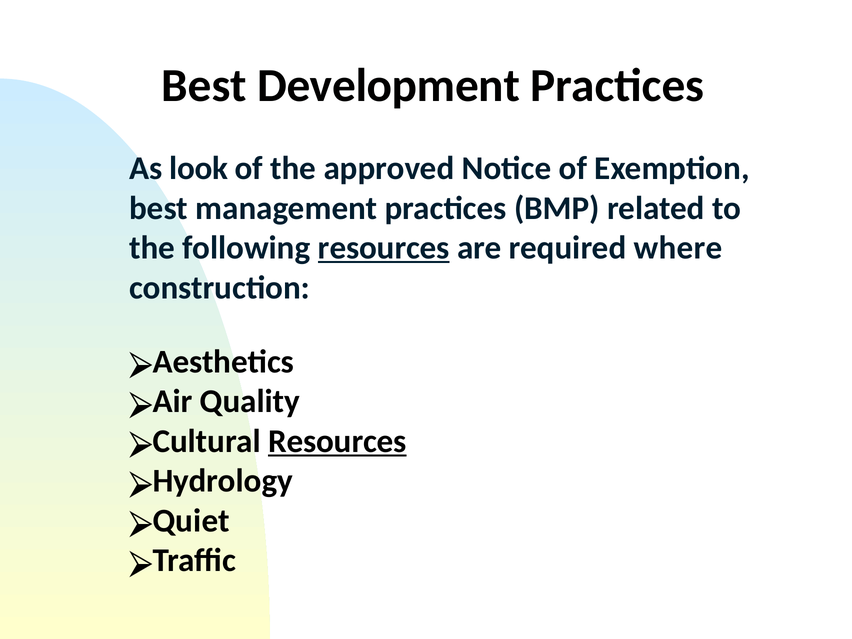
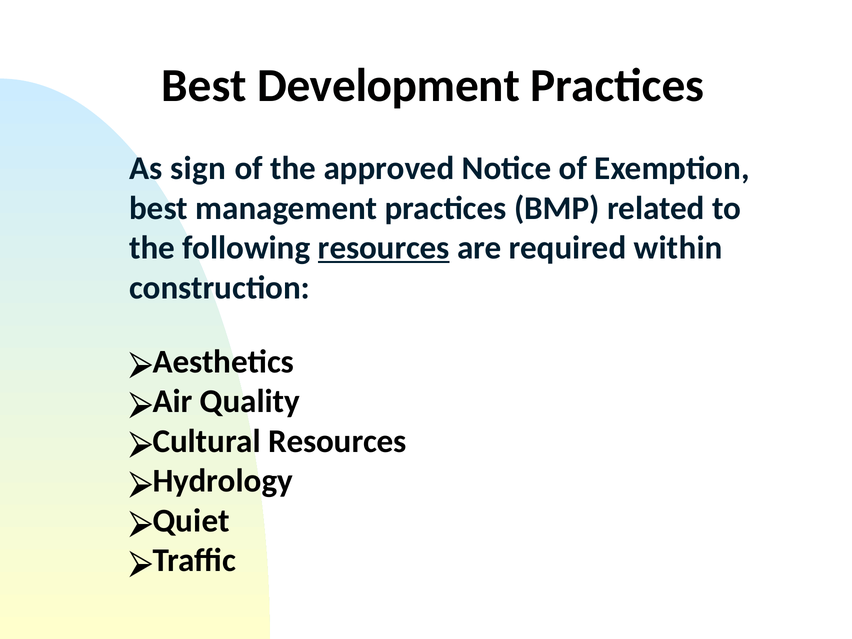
look: look -> sign
where: where -> within
Resources at (337, 441) underline: present -> none
